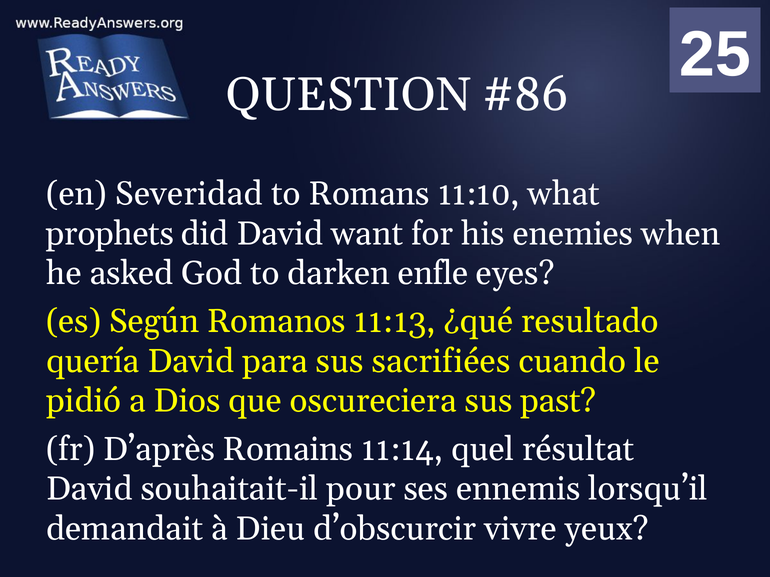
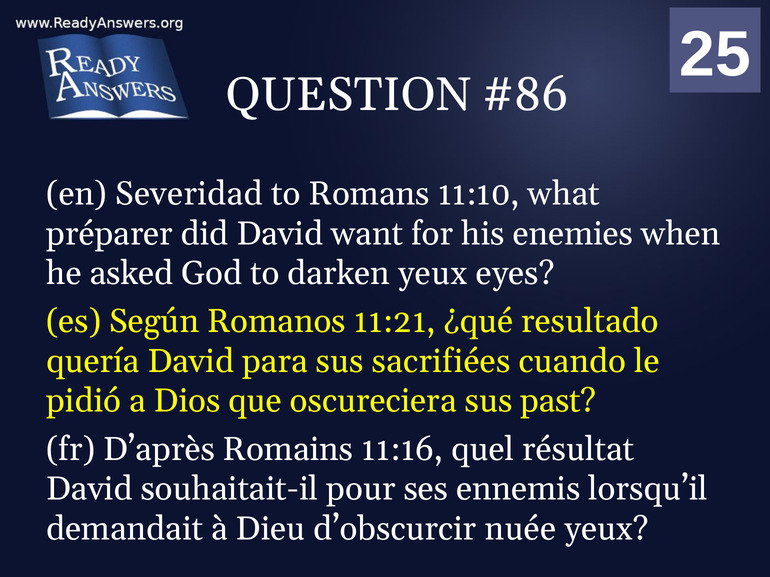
prophets: prophets -> préparer
darken enfle: enfle -> yeux
11:13: 11:13 -> 11:21
11:14: 11:14 -> 11:16
vivre: vivre -> nuée
